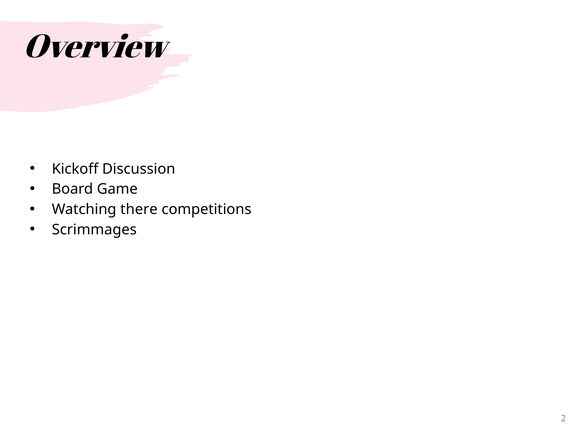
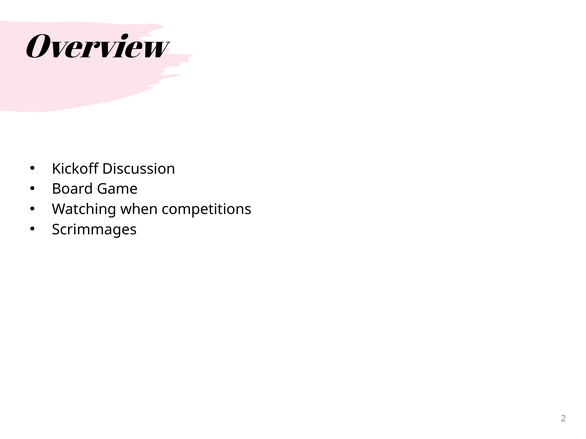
there: there -> when
